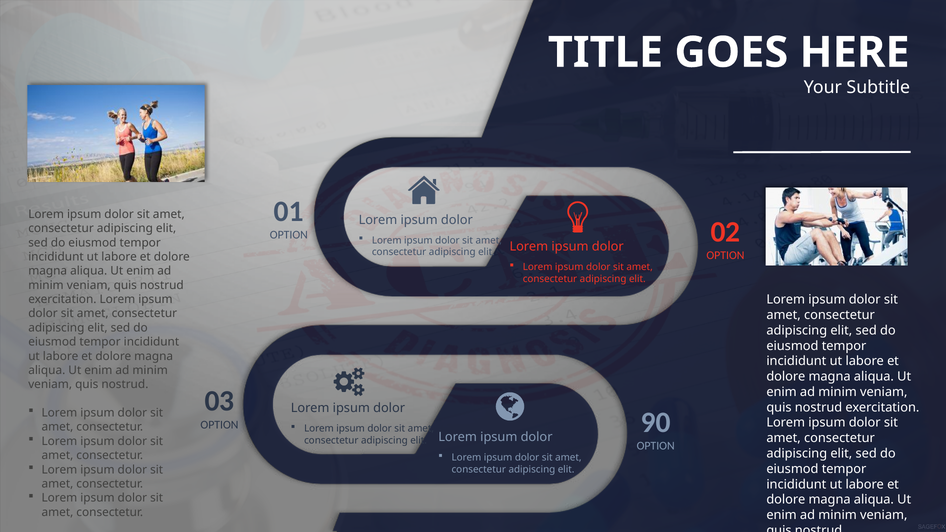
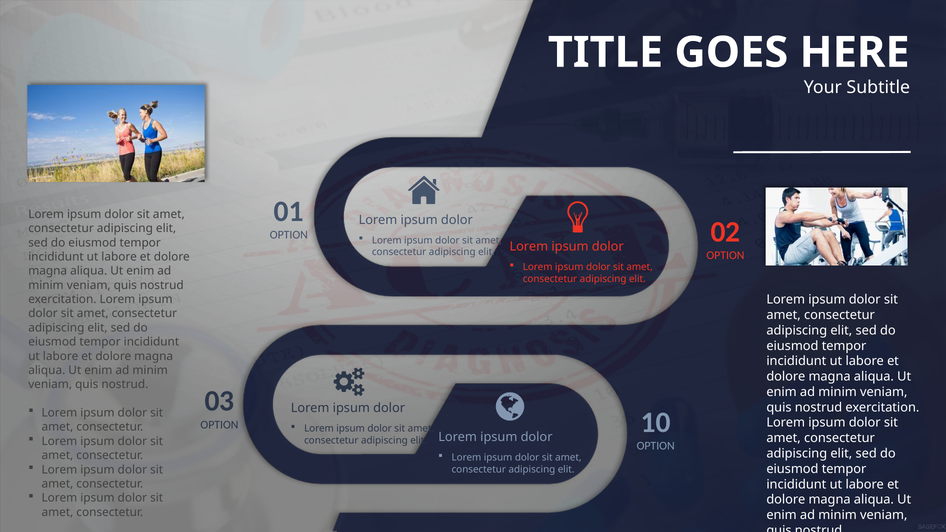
90: 90 -> 10
